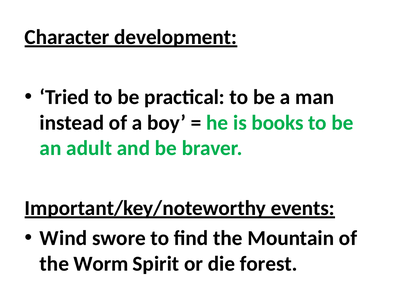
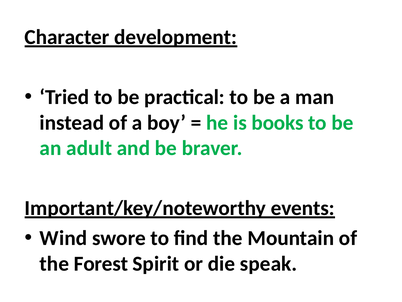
Worm: Worm -> Forest
forest: forest -> speak
